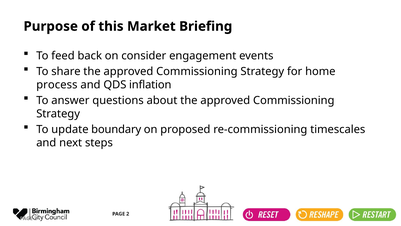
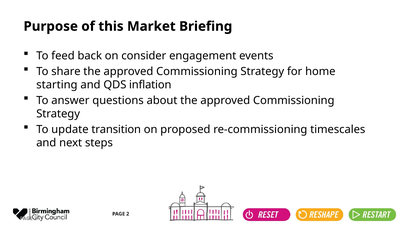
process: process -> starting
boundary: boundary -> transition
